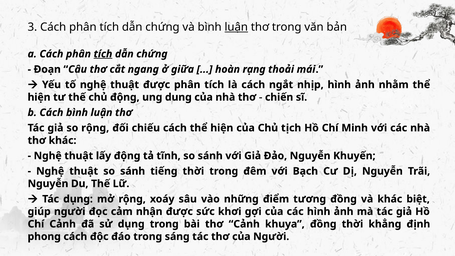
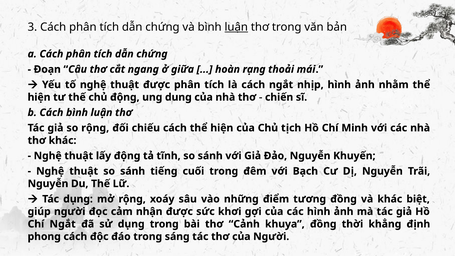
tích at (103, 54) underline: present -> none
tiếng thời: thời -> cuối
Chí Cảnh: Cảnh -> Ngắt
